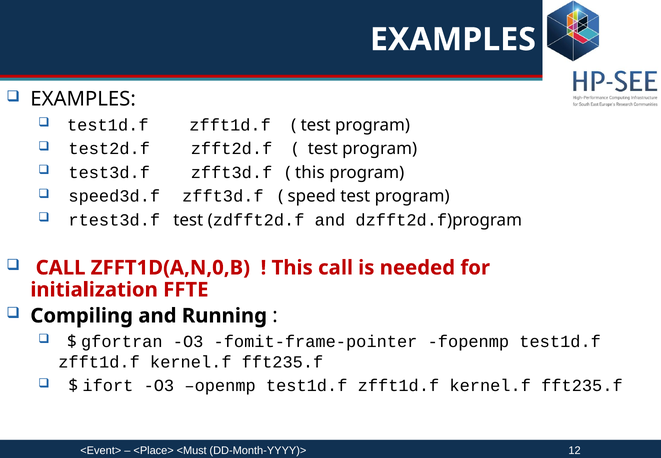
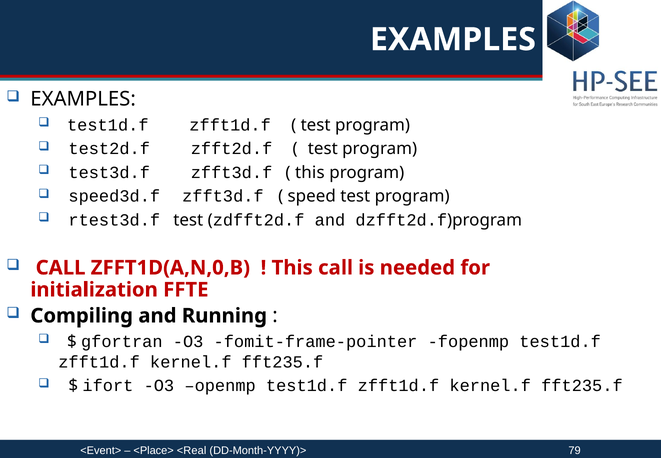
<Must: <Must -> <Real
12: 12 -> 79
